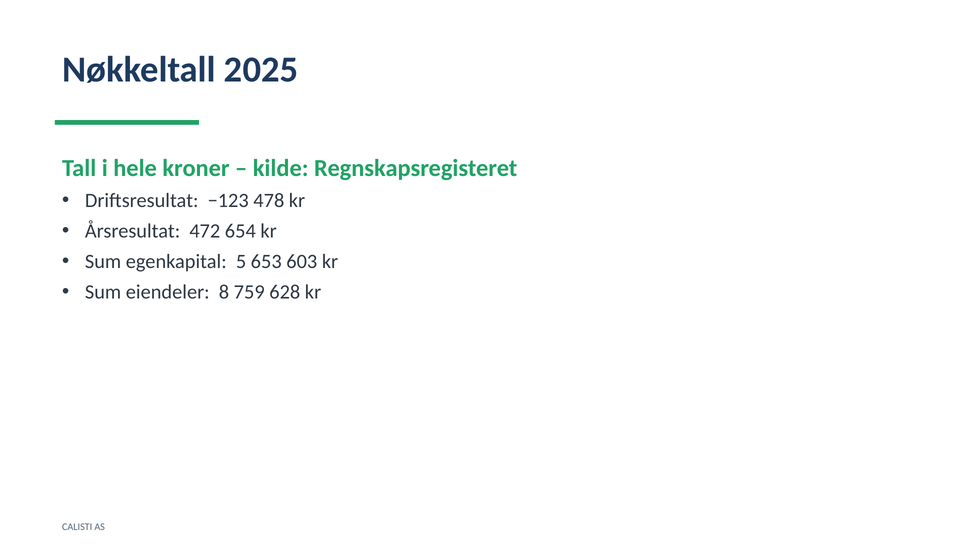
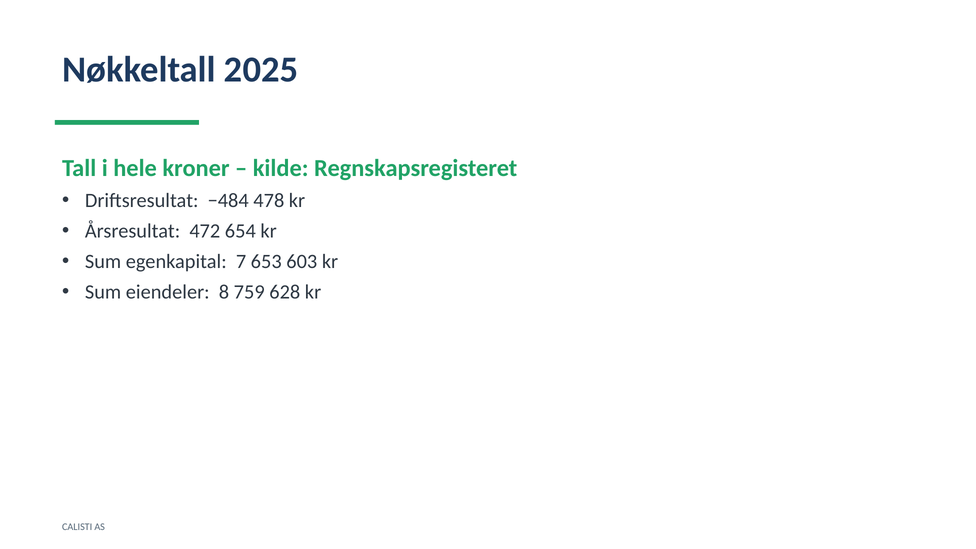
−123: −123 -> −484
5: 5 -> 7
